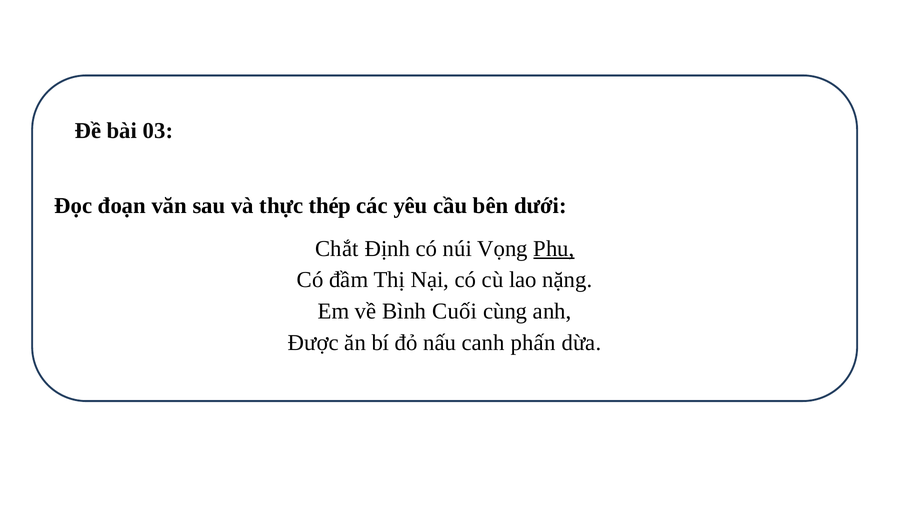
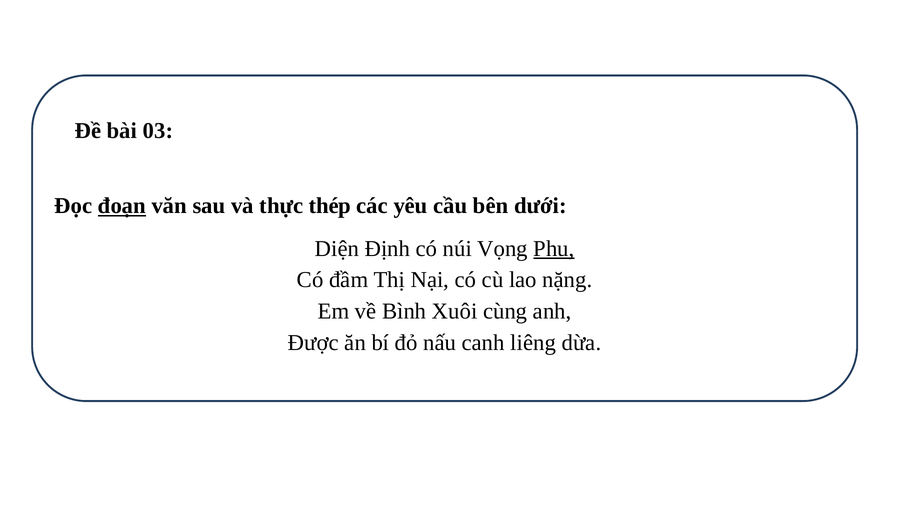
đoạn underline: none -> present
Chắt: Chắt -> Diện
Cuối: Cuối -> Xuôi
phấn: phấn -> liêng
